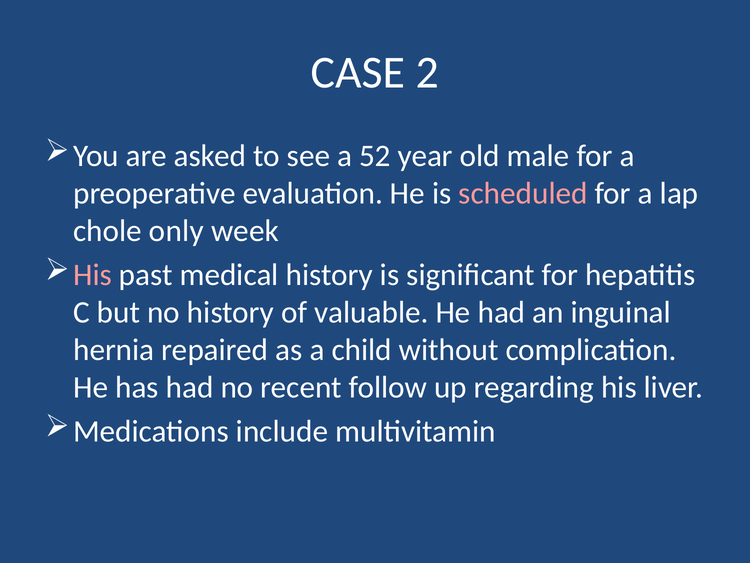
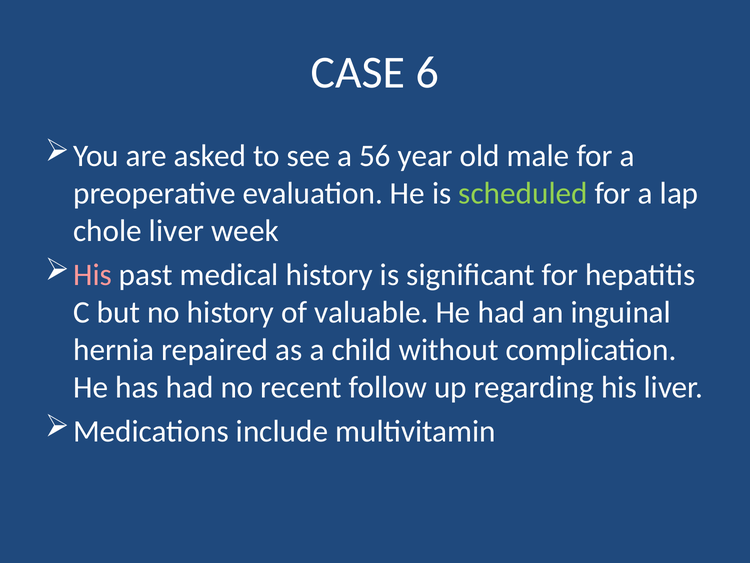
2: 2 -> 6
52: 52 -> 56
scheduled colour: pink -> light green
chole only: only -> liver
